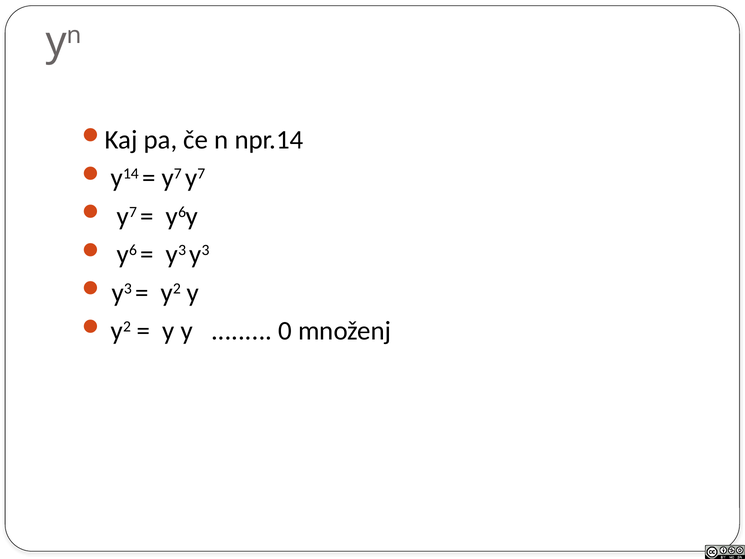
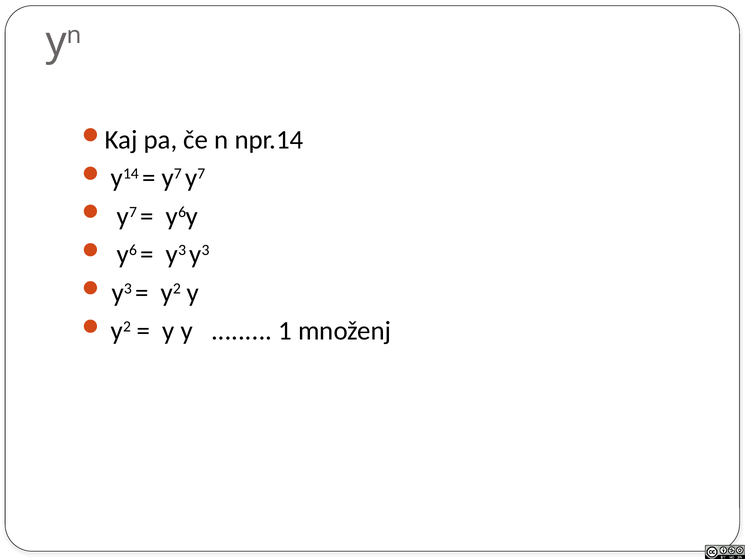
0: 0 -> 1
